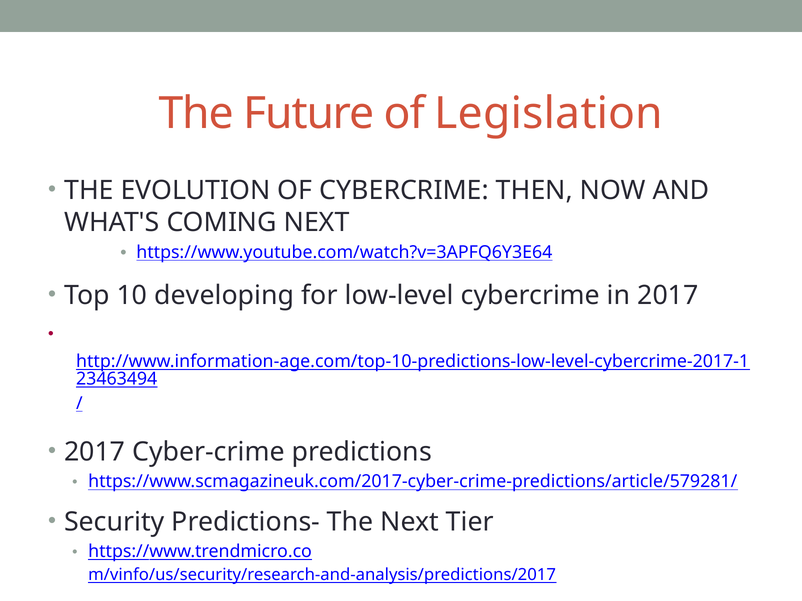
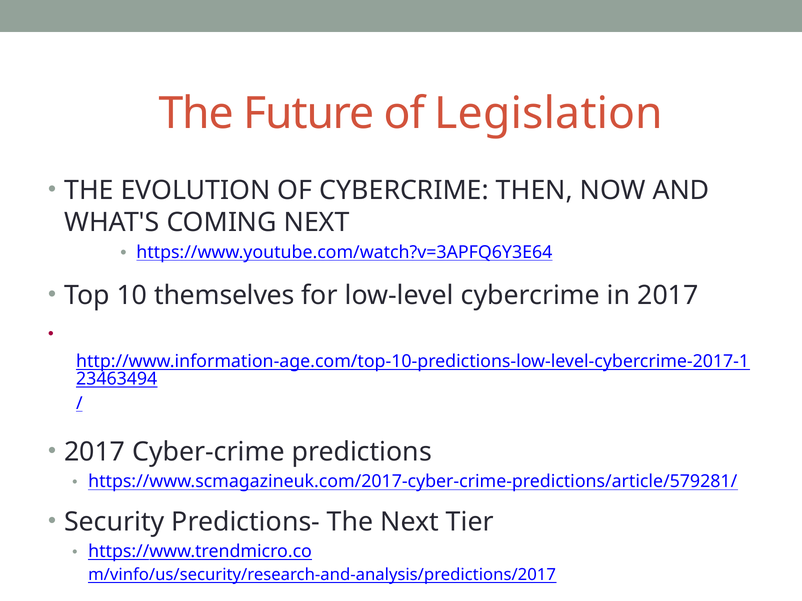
developing: developing -> themselves
